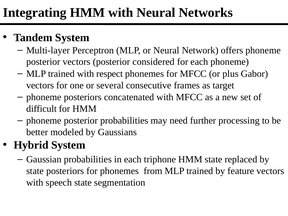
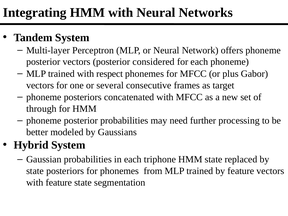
difficult: difficult -> through
with speech: speech -> feature
